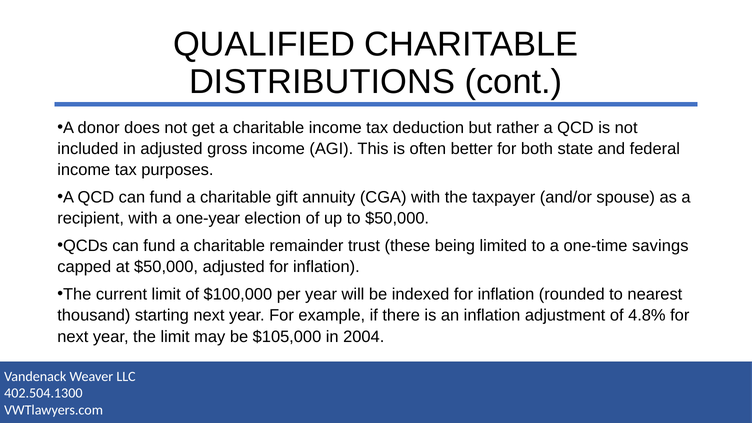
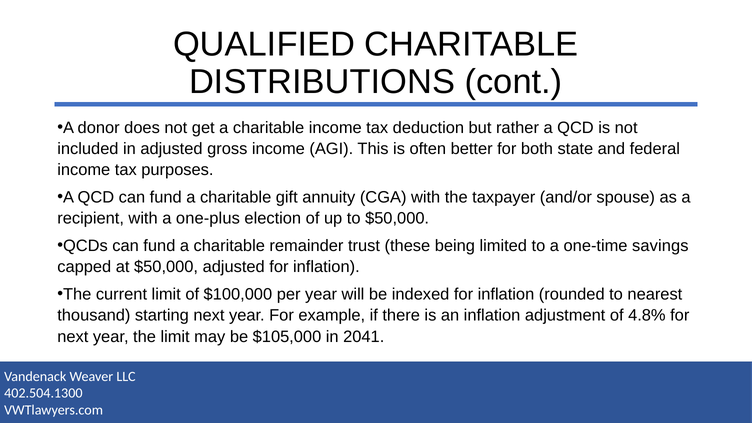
one-year: one-year -> one-plus
2004: 2004 -> 2041
